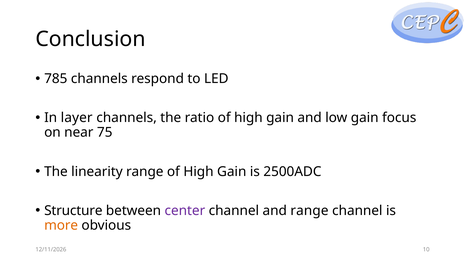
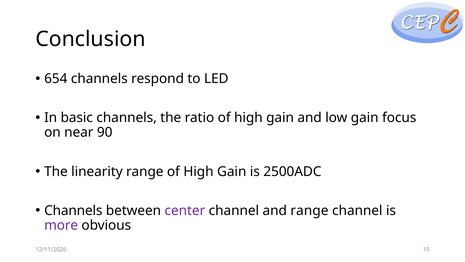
785: 785 -> 654
layer: layer -> basic
75: 75 -> 90
Structure at (73, 210): Structure -> Channels
more colour: orange -> purple
